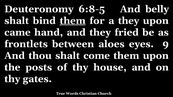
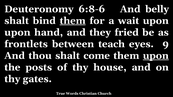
6:8-5: 6:8-5 -> 6:8-6
a they: they -> wait
came at (17, 32): came -> upon
aloes: aloes -> teach
upon at (156, 56) underline: none -> present
